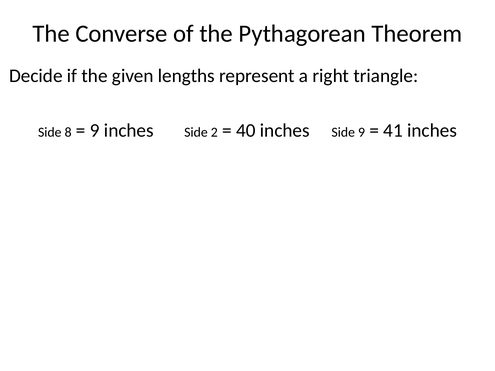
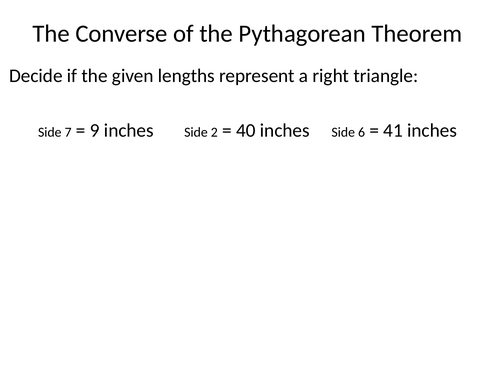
8: 8 -> 7
Side 9: 9 -> 6
